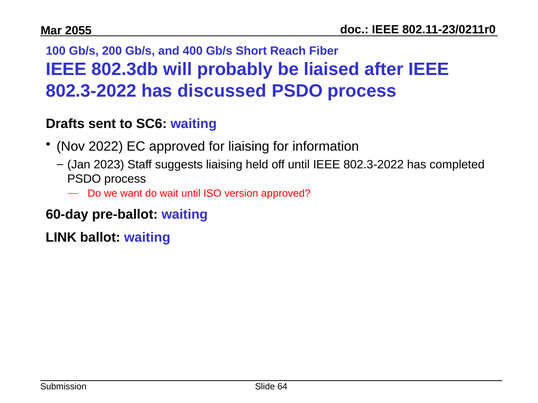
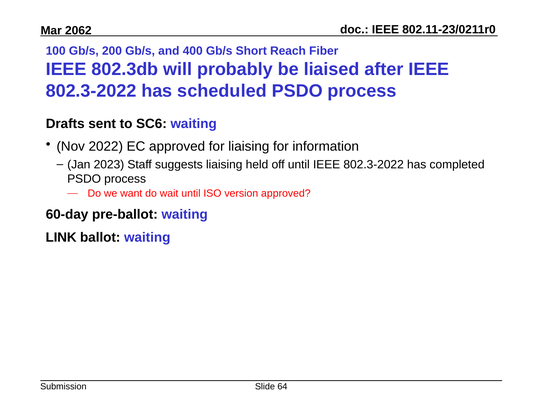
2055: 2055 -> 2062
discussed: discussed -> scheduled
